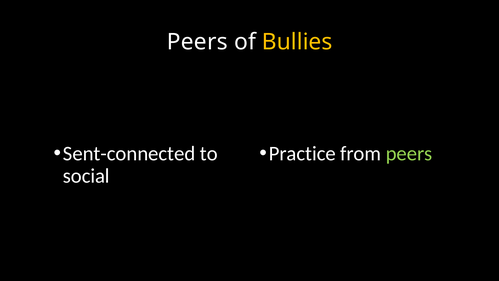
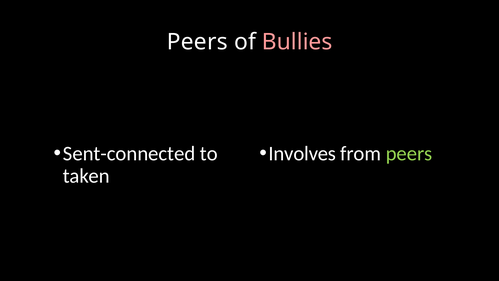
Bullies colour: yellow -> pink
Practice: Practice -> Involves
social: social -> taken
